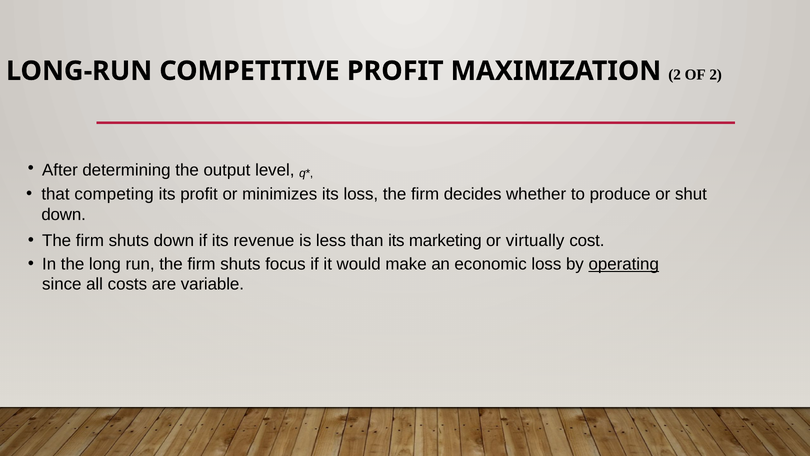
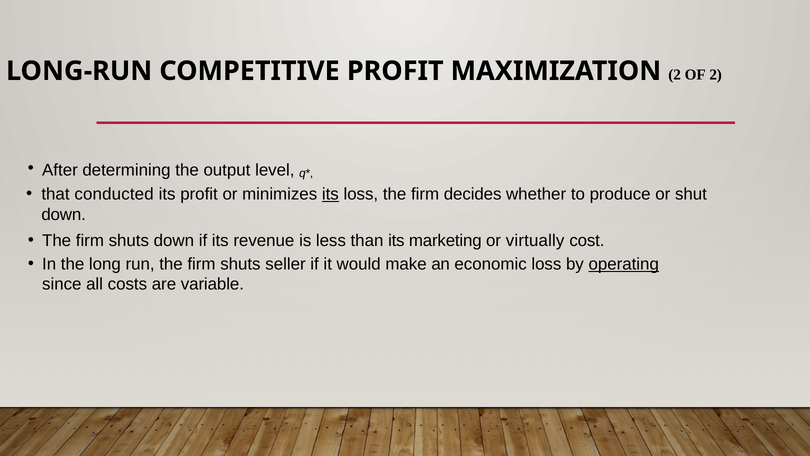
competing: competing -> conducted
its at (330, 194) underline: none -> present
focus: focus -> seller
